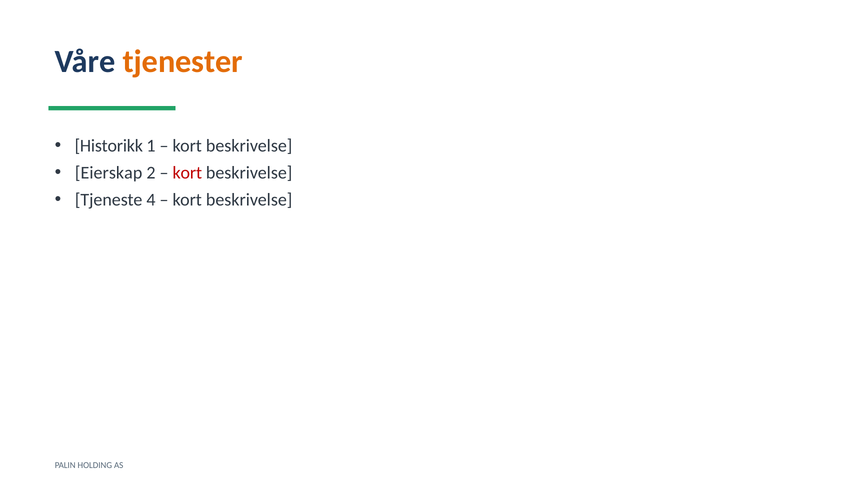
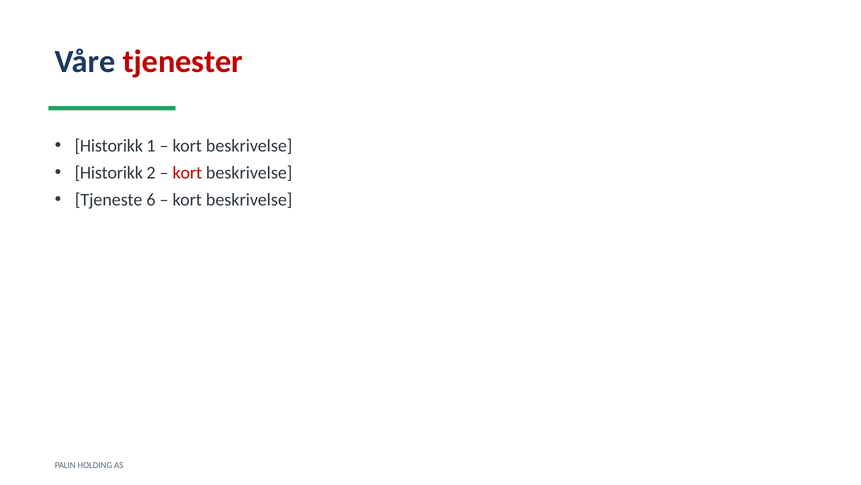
tjenester colour: orange -> red
Eierskap at (109, 173): Eierskap -> Historikk
4: 4 -> 6
